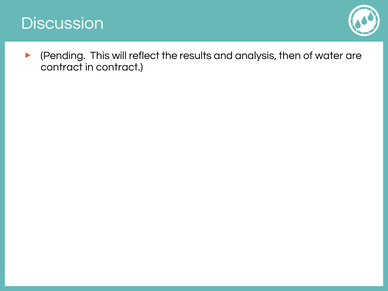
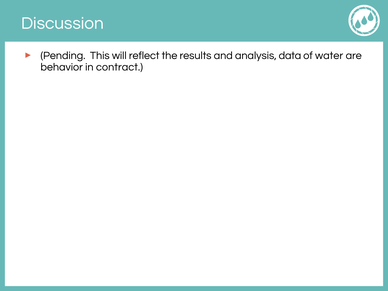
then: then -> data
contract at (62, 67): contract -> behavior
